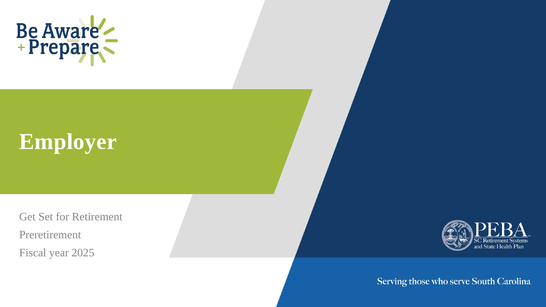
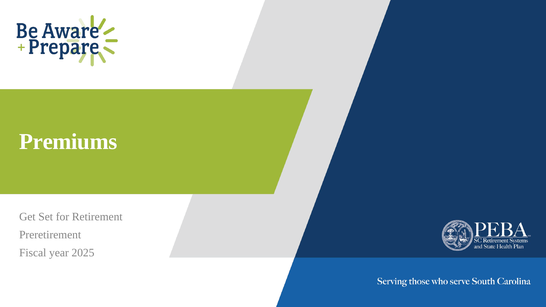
Employer: Employer -> Premiums
